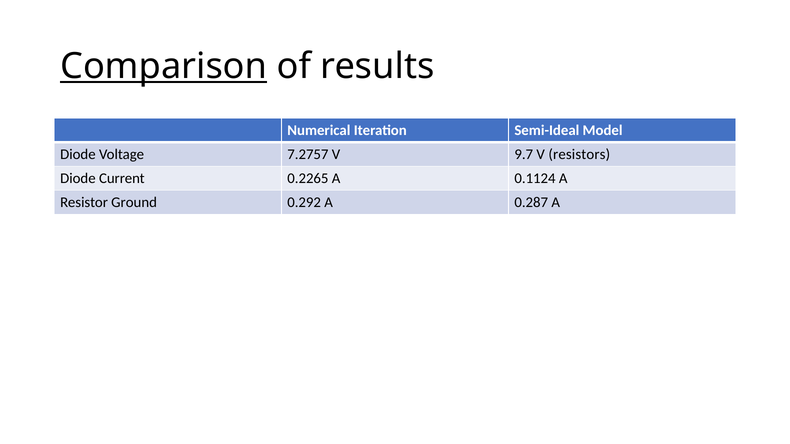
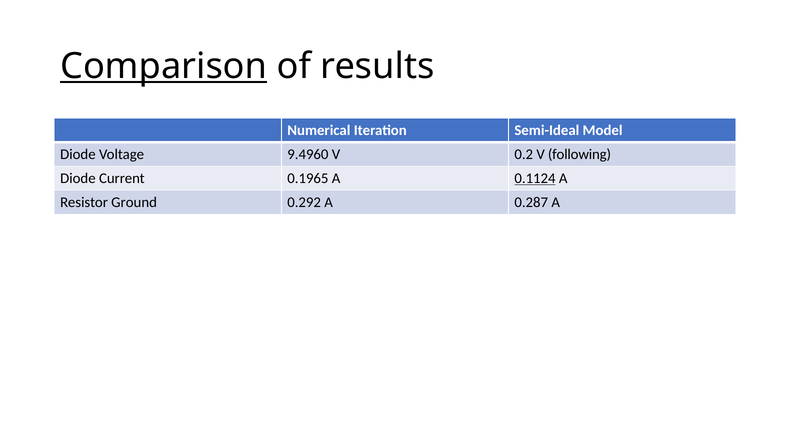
7.2757: 7.2757 -> 9.4960
9.7: 9.7 -> 0.2
resistors: resistors -> following
0.2265: 0.2265 -> 0.1965
0.1124 underline: none -> present
